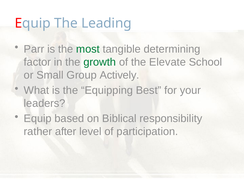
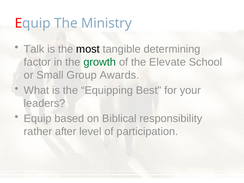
Leading: Leading -> Ministry
Parr: Parr -> Talk
most colour: green -> black
Actively: Actively -> Awards
